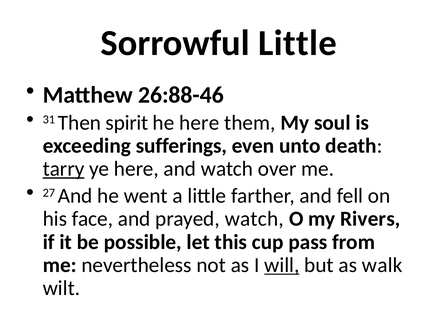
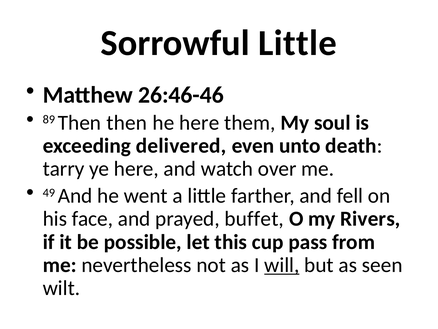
26:88-46: 26:88-46 -> 26:46-46
31: 31 -> 89
Then spirit: spirit -> then
sufferings: sufferings -> delivered
tarry underline: present -> none
27: 27 -> 49
prayed watch: watch -> buffet
walk: walk -> seen
